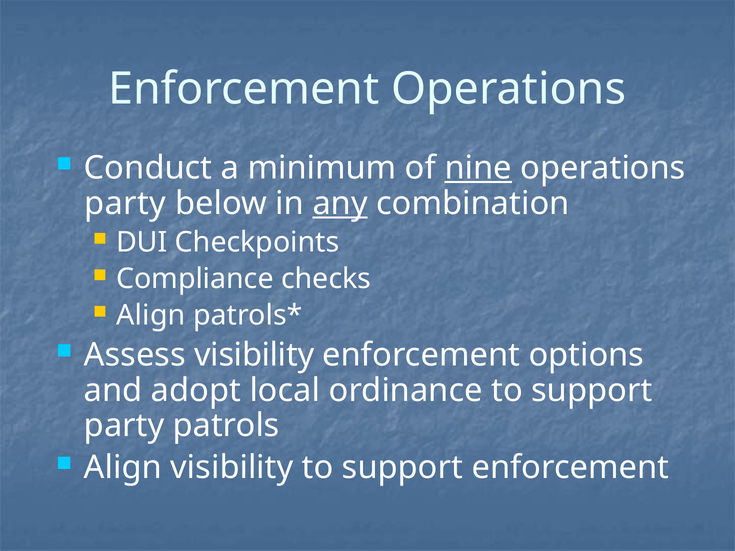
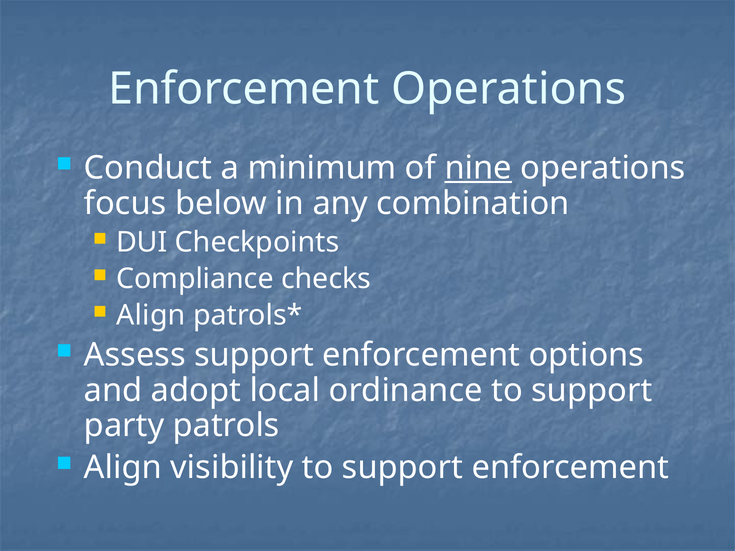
party at (125, 203): party -> focus
any underline: present -> none
Assess visibility: visibility -> support
